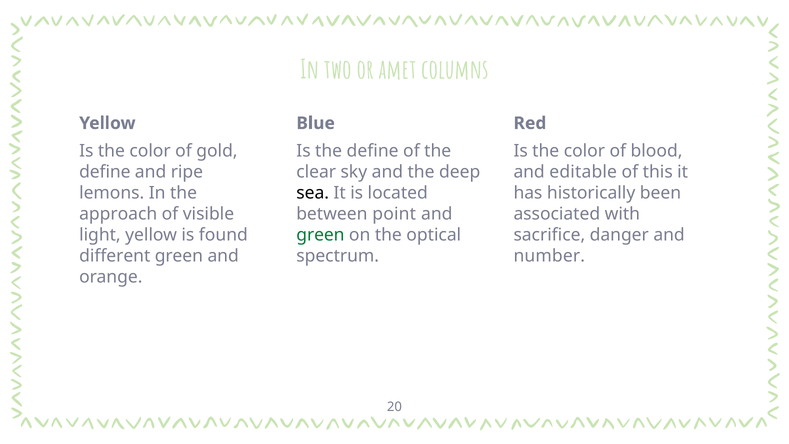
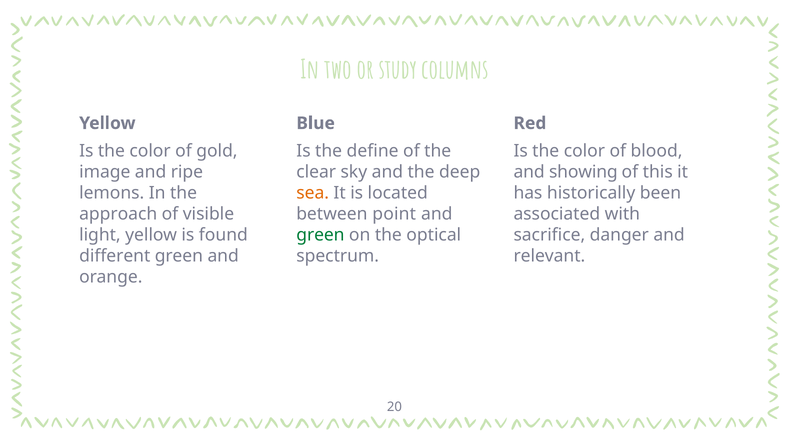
amet: amet -> study
define at (105, 172): define -> image
editable: editable -> showing
sea colour: black -> orange
number: number -> relevant
